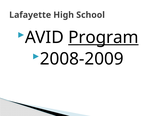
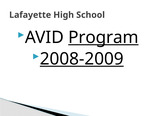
2008-2009 underline: none -> present
